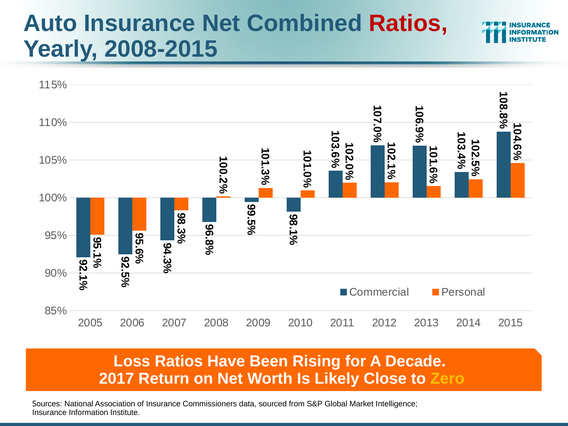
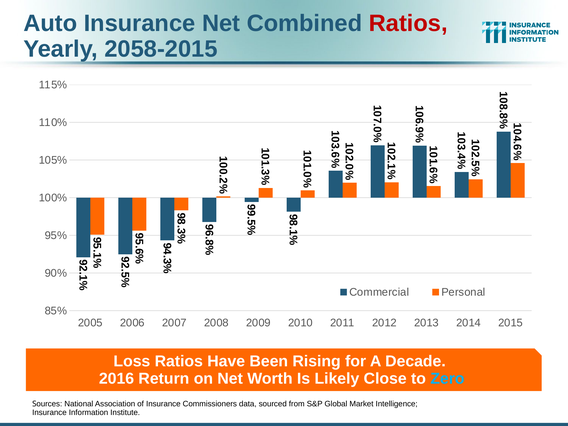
2008-2015: 2008-2015 -> 2058-2015
2017: 2017 -> 2016
Zero colour: yellow -> light blue
